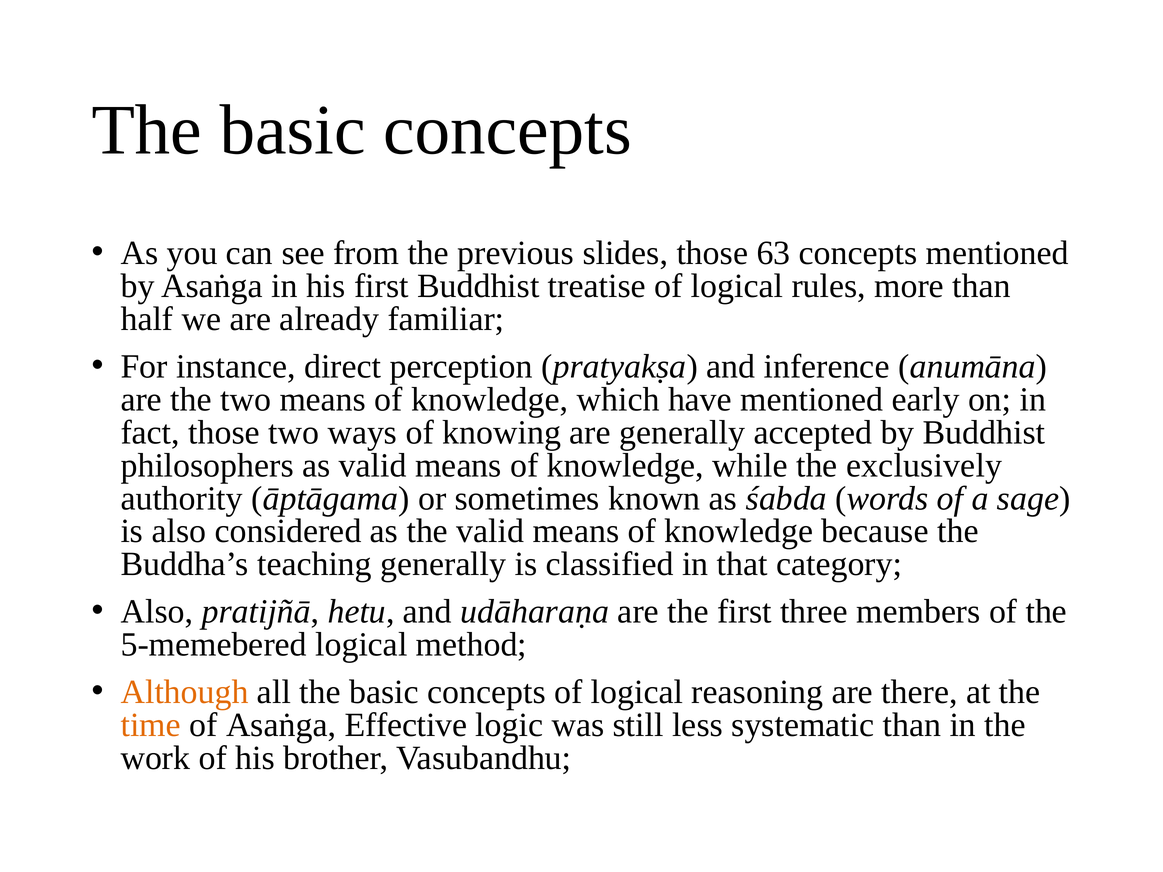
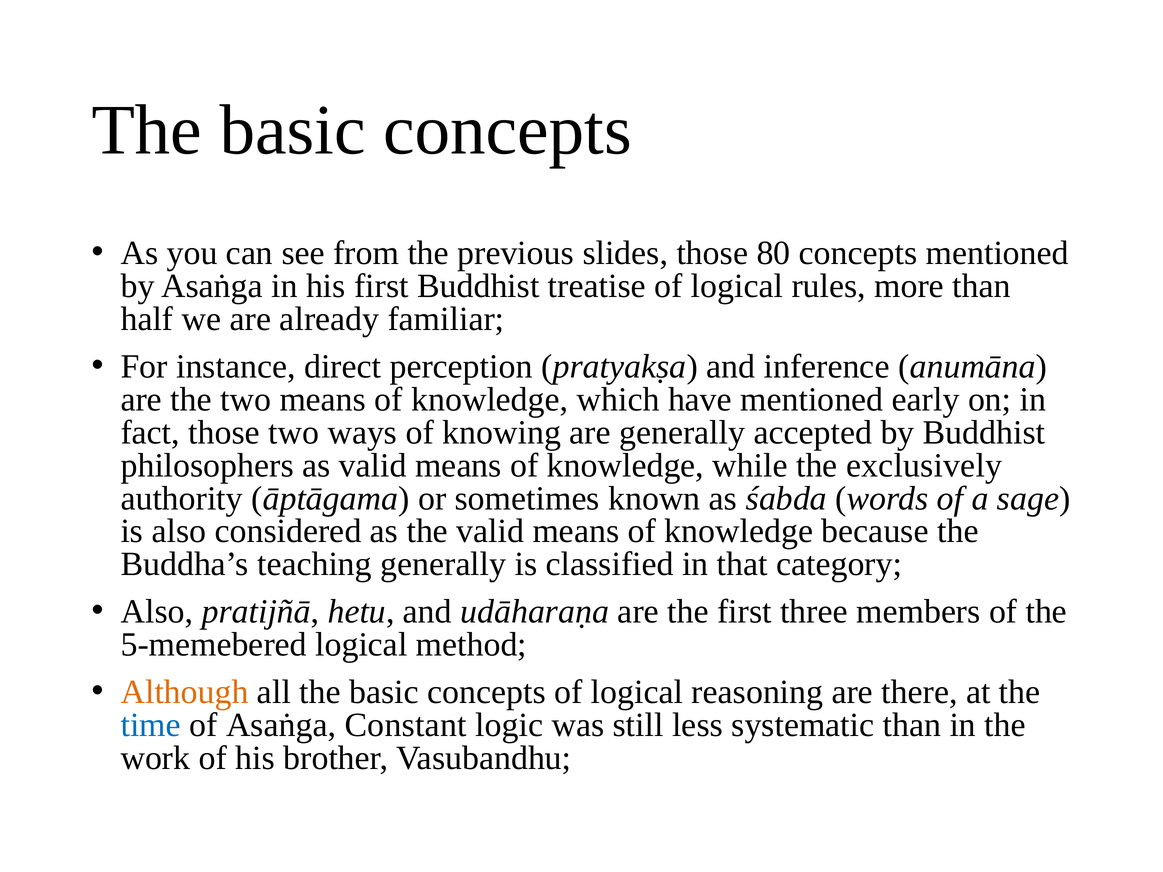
63: 63 -> 80
time colour: orange -> blue
Effective: Effective -> Constant
